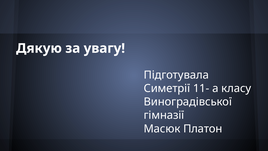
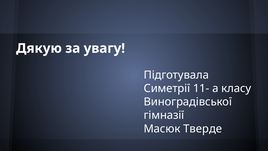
Платон: Платон -> Тверде
